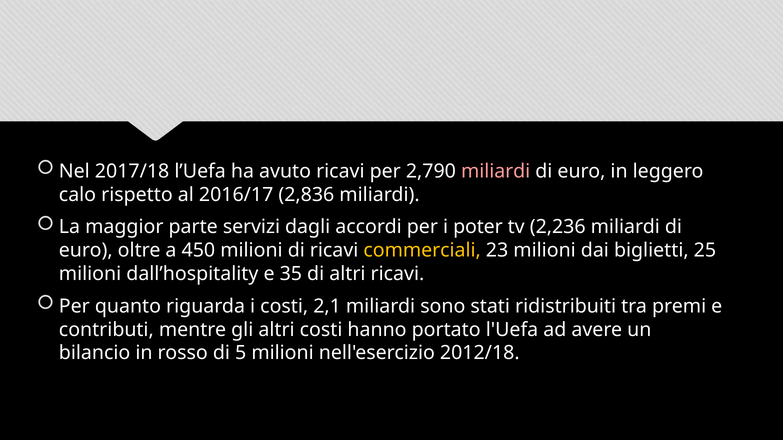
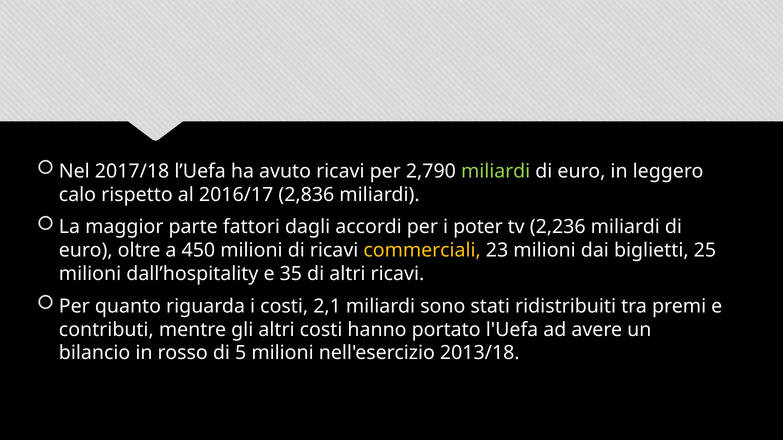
miliardi at (496, 171) colour: pink -> light green
servizi: servizi -> fattori
2012/18: 2012/18 -> 2013/18
